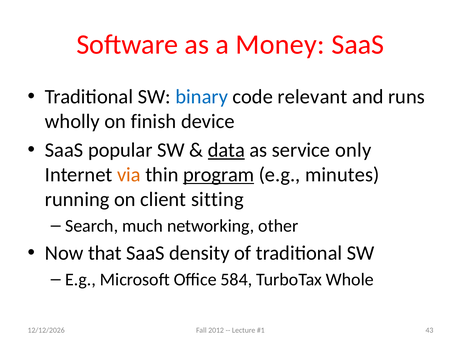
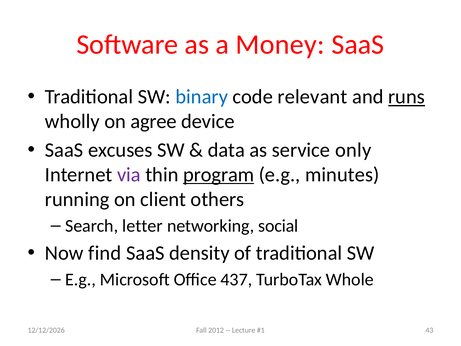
runs underline: none -> present
finish: finish -> agree
popular: popular -> excuses
data underline: present -> none
via colour: orange -> purple
sitting: sitting -> others
much: much -> letter
other: other -> social
that: that -> find
584: 584 -> 437
